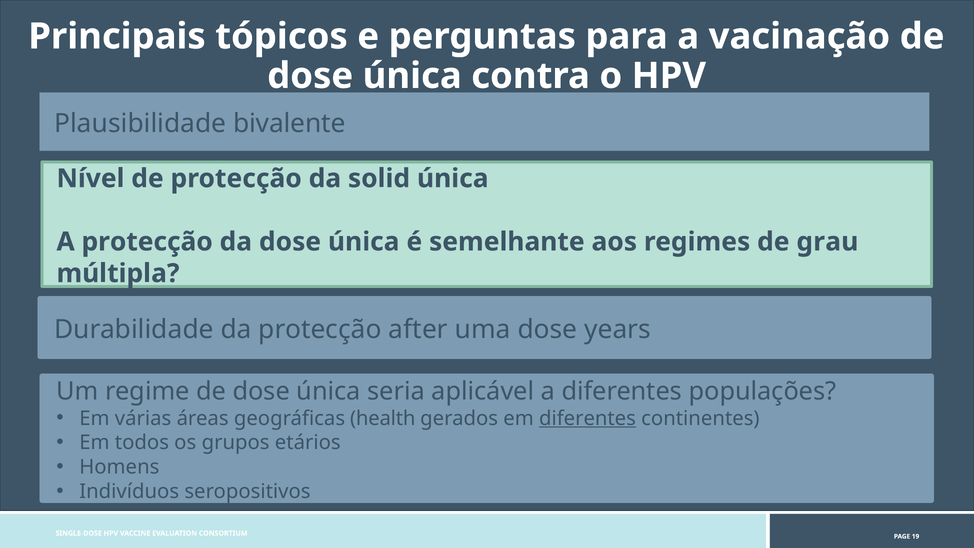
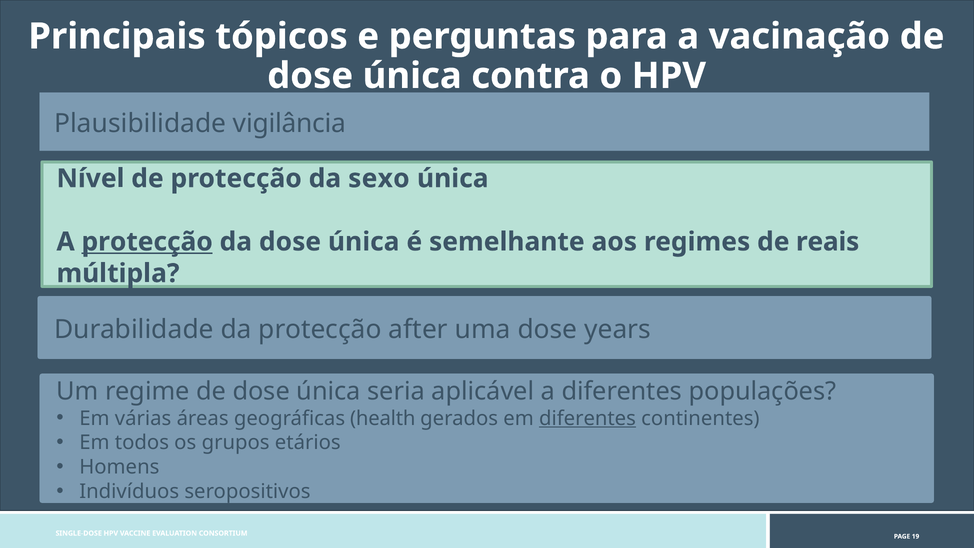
bivalente: bivalente -> vigilância
solid: solid -> sexo
protecção at (147, 242) underline: none -> present
grau: grau -> reais
